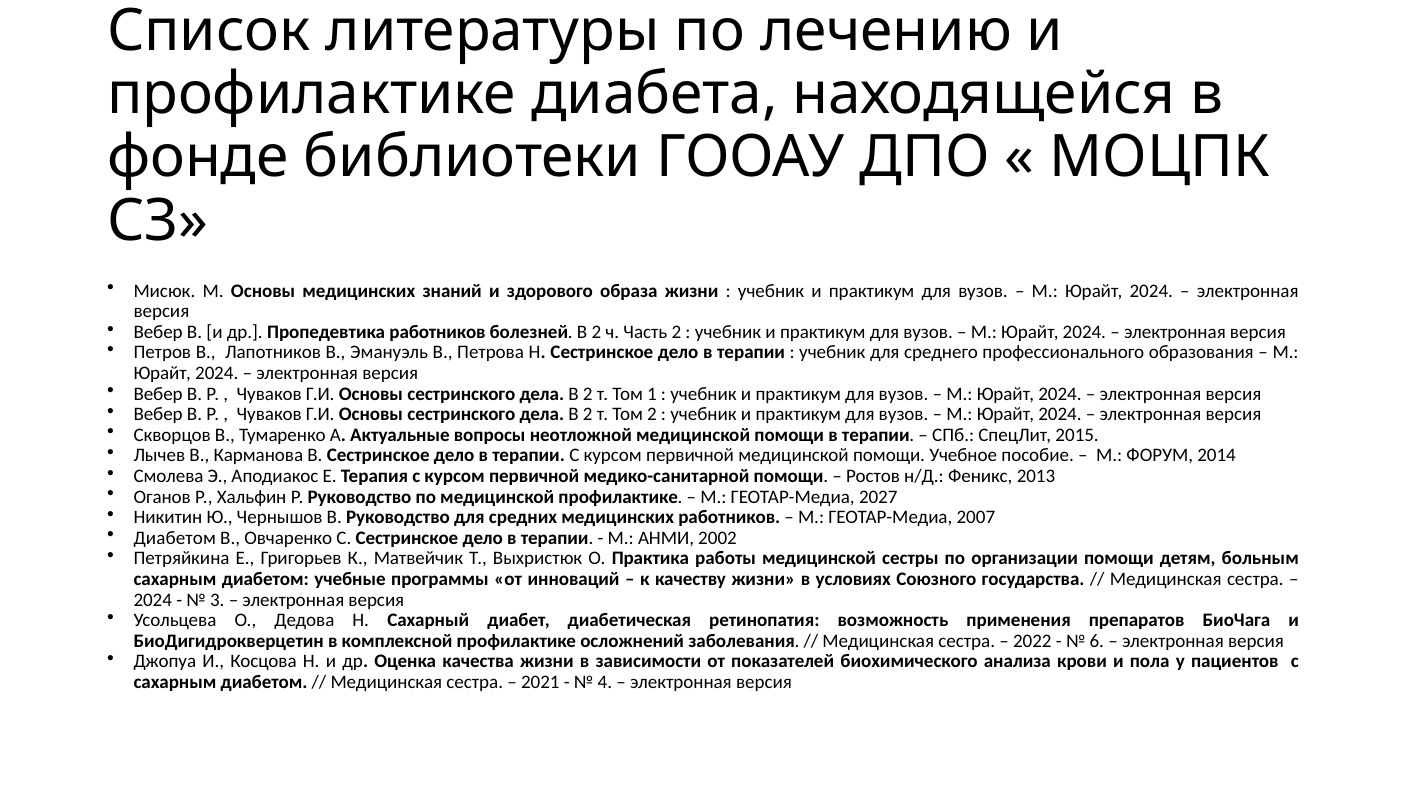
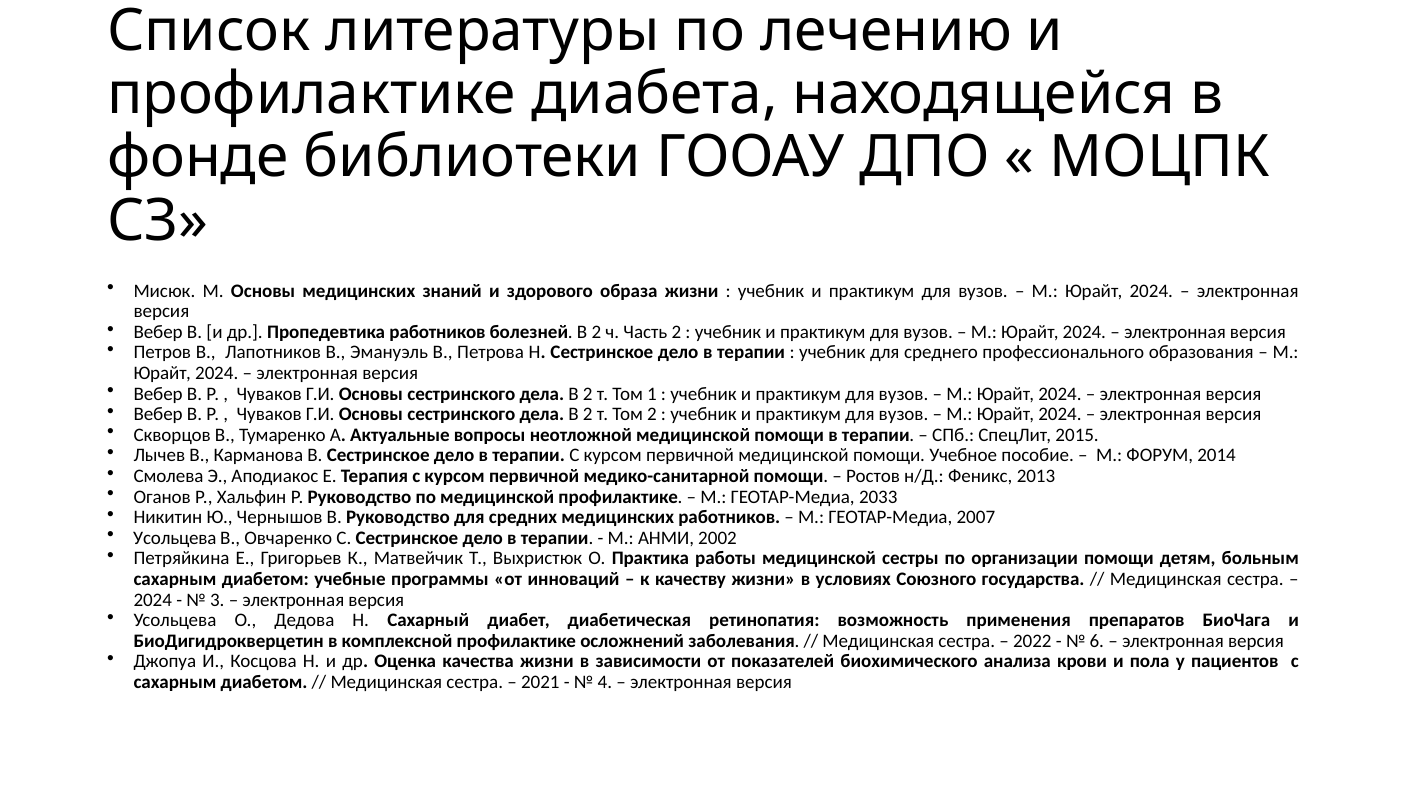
2027: 2027 -> 2033
Диабетом at (175, 538): Диабетом -> Усольцева
